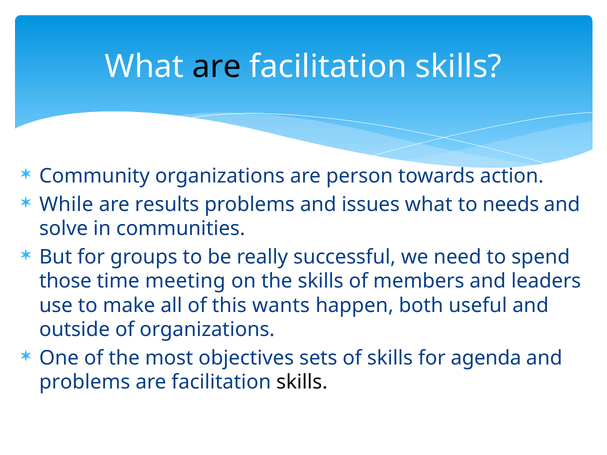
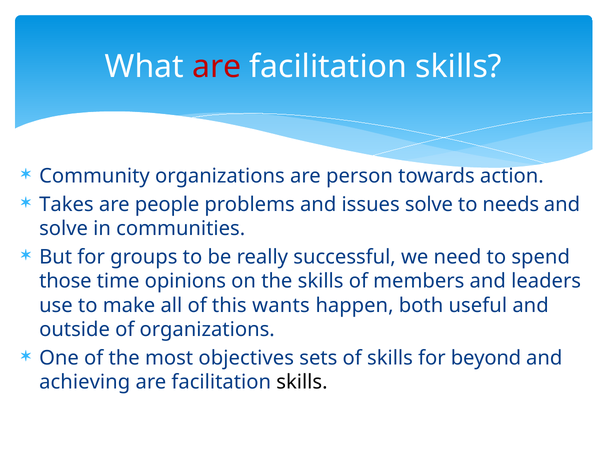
are at (217, 67) colour: black -> red
While: While -> Takes
results: results -> people
issues what: what -> solve
meeting: meeting -> opinions
agenda: agenda -> beyond
problems at (85, 382): problems -> achieving
